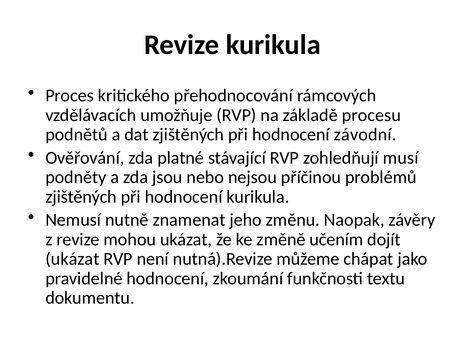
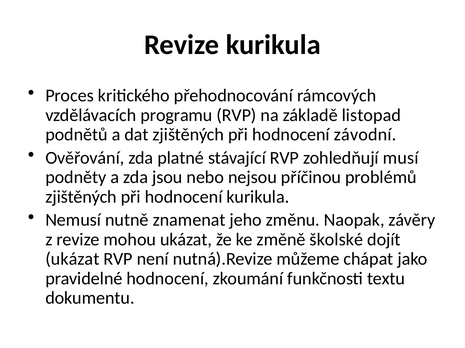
umožňuje: umožňuje -> programu
procesu: procesu -> listopad
učením: učením -> školské
